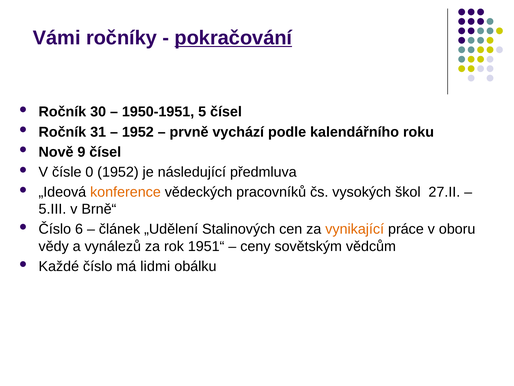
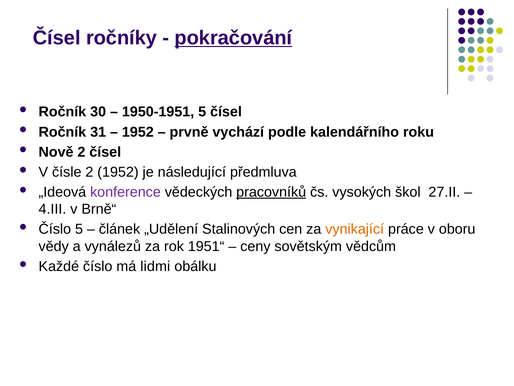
Vámi at (57, 38): Vámi -> Čísel
Nově 9: 9 -> 2
čísle 0: 0 -> 2
konference colour: orange -> purple
pracovníků underline: none -> present
5.III: 5.III -> 4.III
Číslo 6: 6 -> 5
